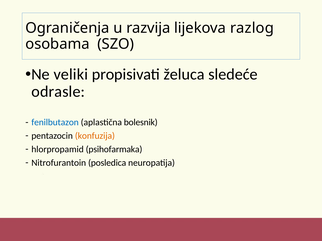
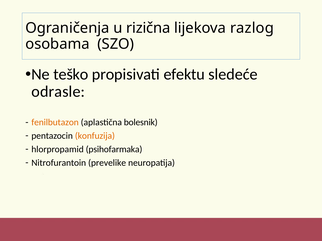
razvija: razvija -> rizična
veliki: veliki -> teško
želuca: želuca -> efektu
fenilbutazon colour: blue -> orange
posledica: posledica -> prevelike
